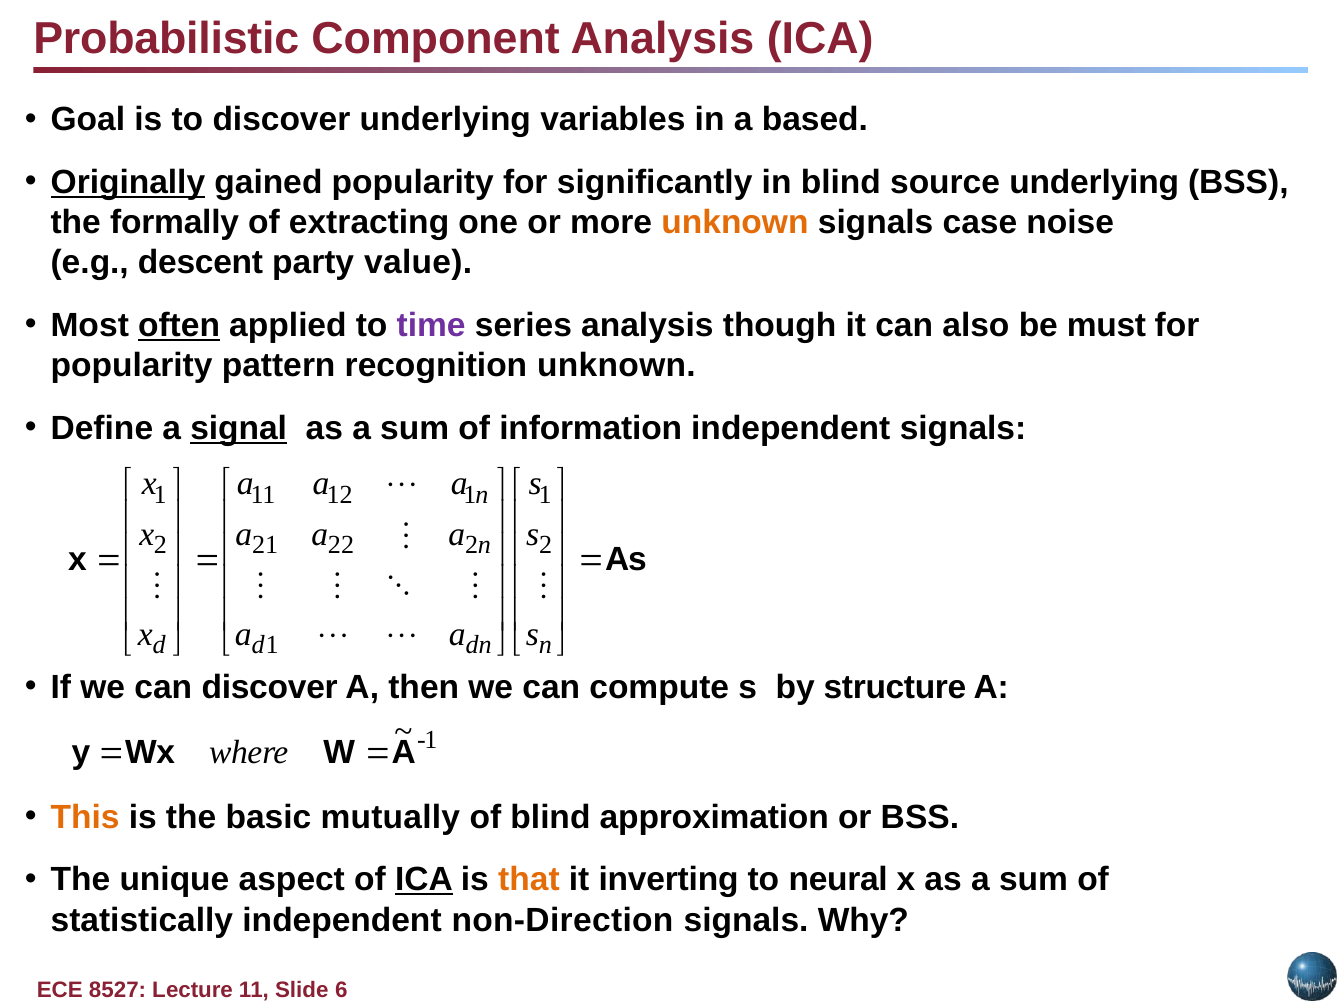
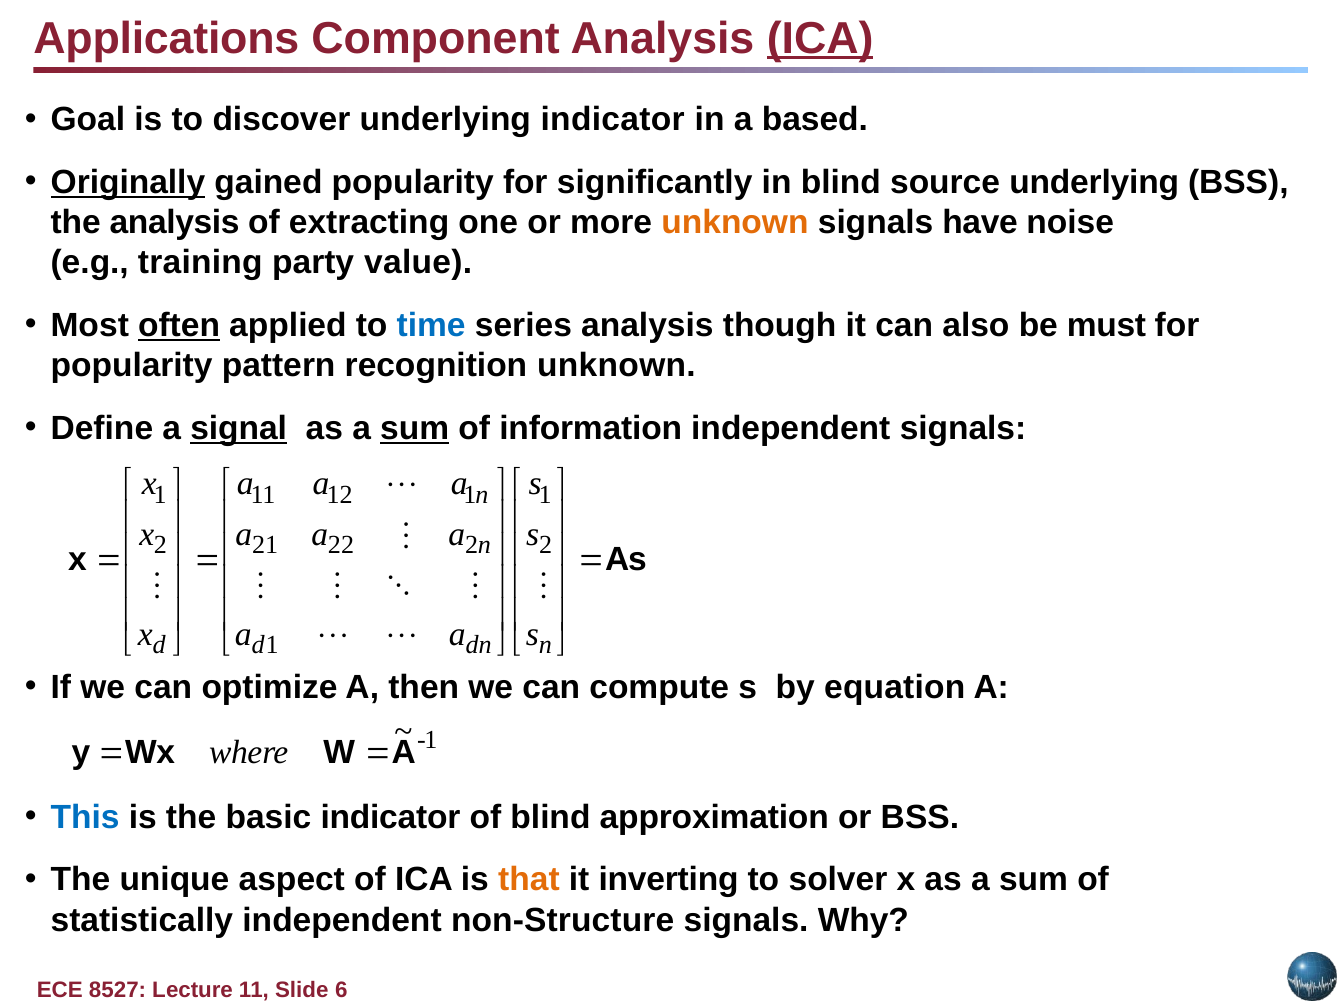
Probabilistic: Probabilistic -> Applications
ICA at (820, 38) underline: none -> present
underlying variables: variables -> indicator
the formally: formally -> analysis
case: case -> have
descent: descent -> training
time colour: purple -> blue
sum at (415, 429) underline: none -> present
can discover: discover -> optimize
structure: structure -> equation
This colour: orange -> blue
basic mutually: mutually -> indicator
ICA at (424, 880) underline: present -> none
neural: neural -> solver
non-Direction: non-Direction -> non-Structure
